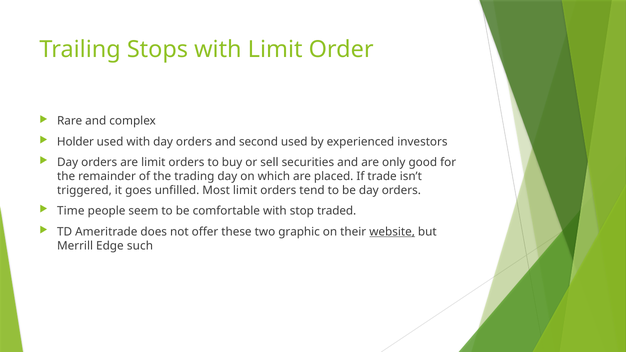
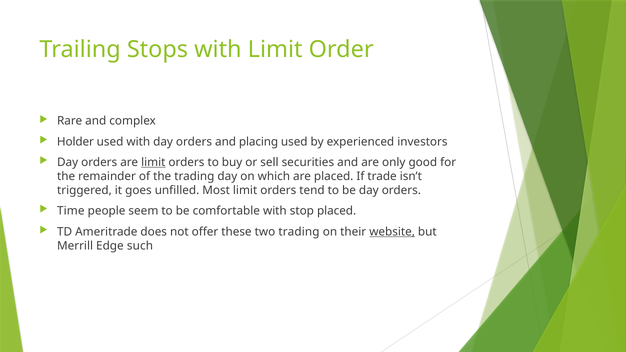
second: second -> placing
limit at (153, 162) underline: none -> present
stop traded: traded -> placed
two graphic: graphic -> trading
